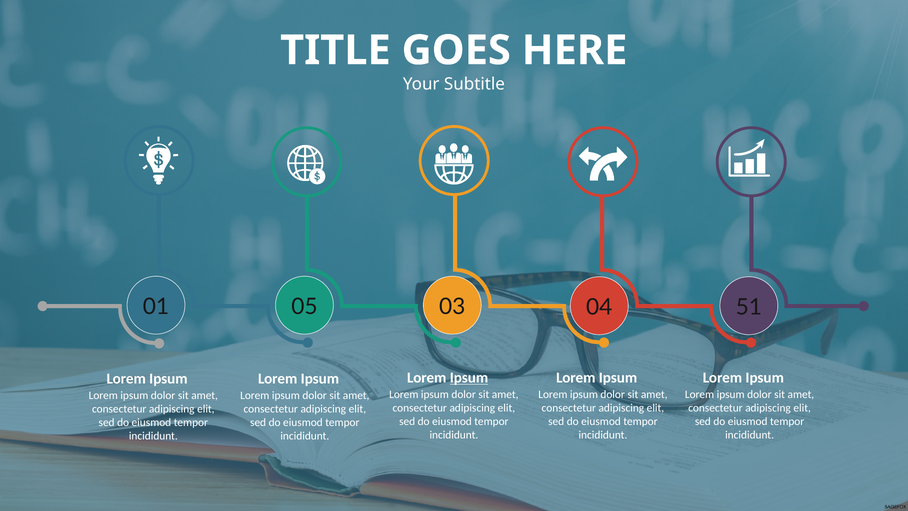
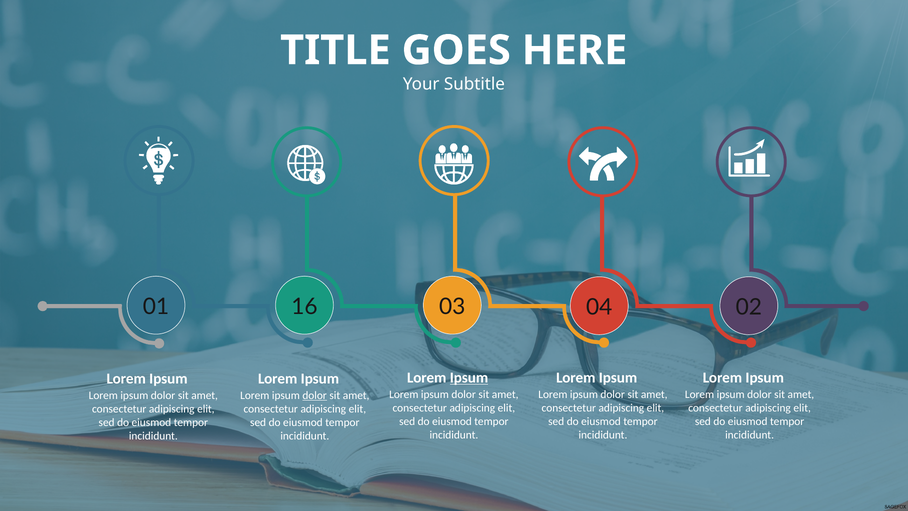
05: 05 -> 16
51: 51 -> 02
dolor at (315, 395) underline: none -> present
